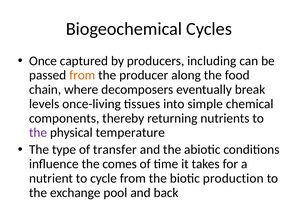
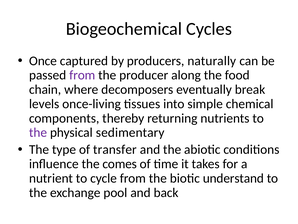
including: including -> naturally
from at (82, 75) colour: orange -> purple
temperature: temperature -> sedimentary
production: production -> understand
